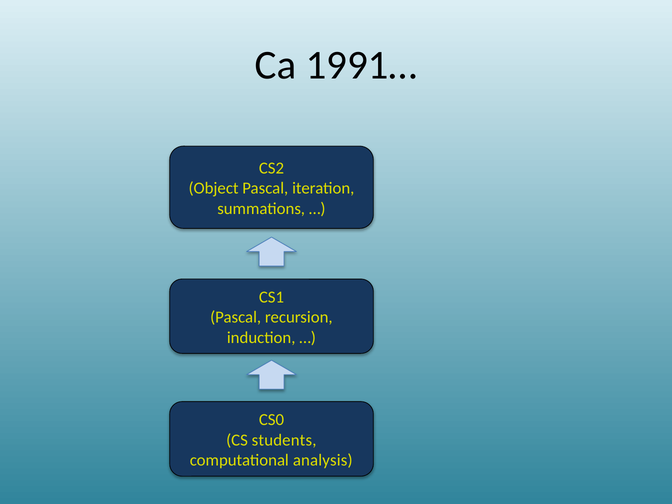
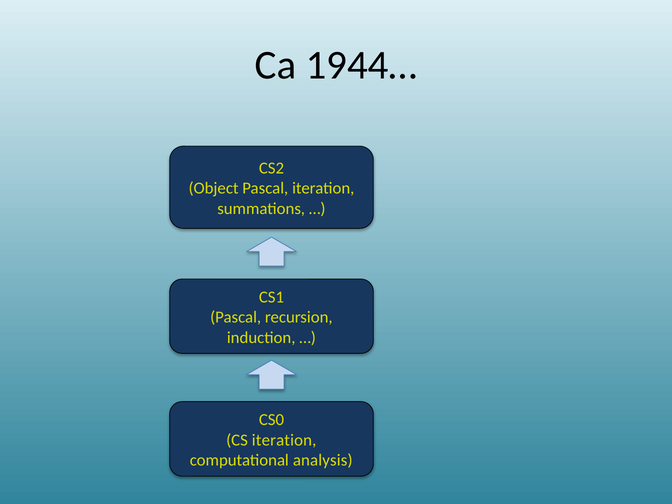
1991…: 1991… -> 1944…
CS students: students -> iteration
